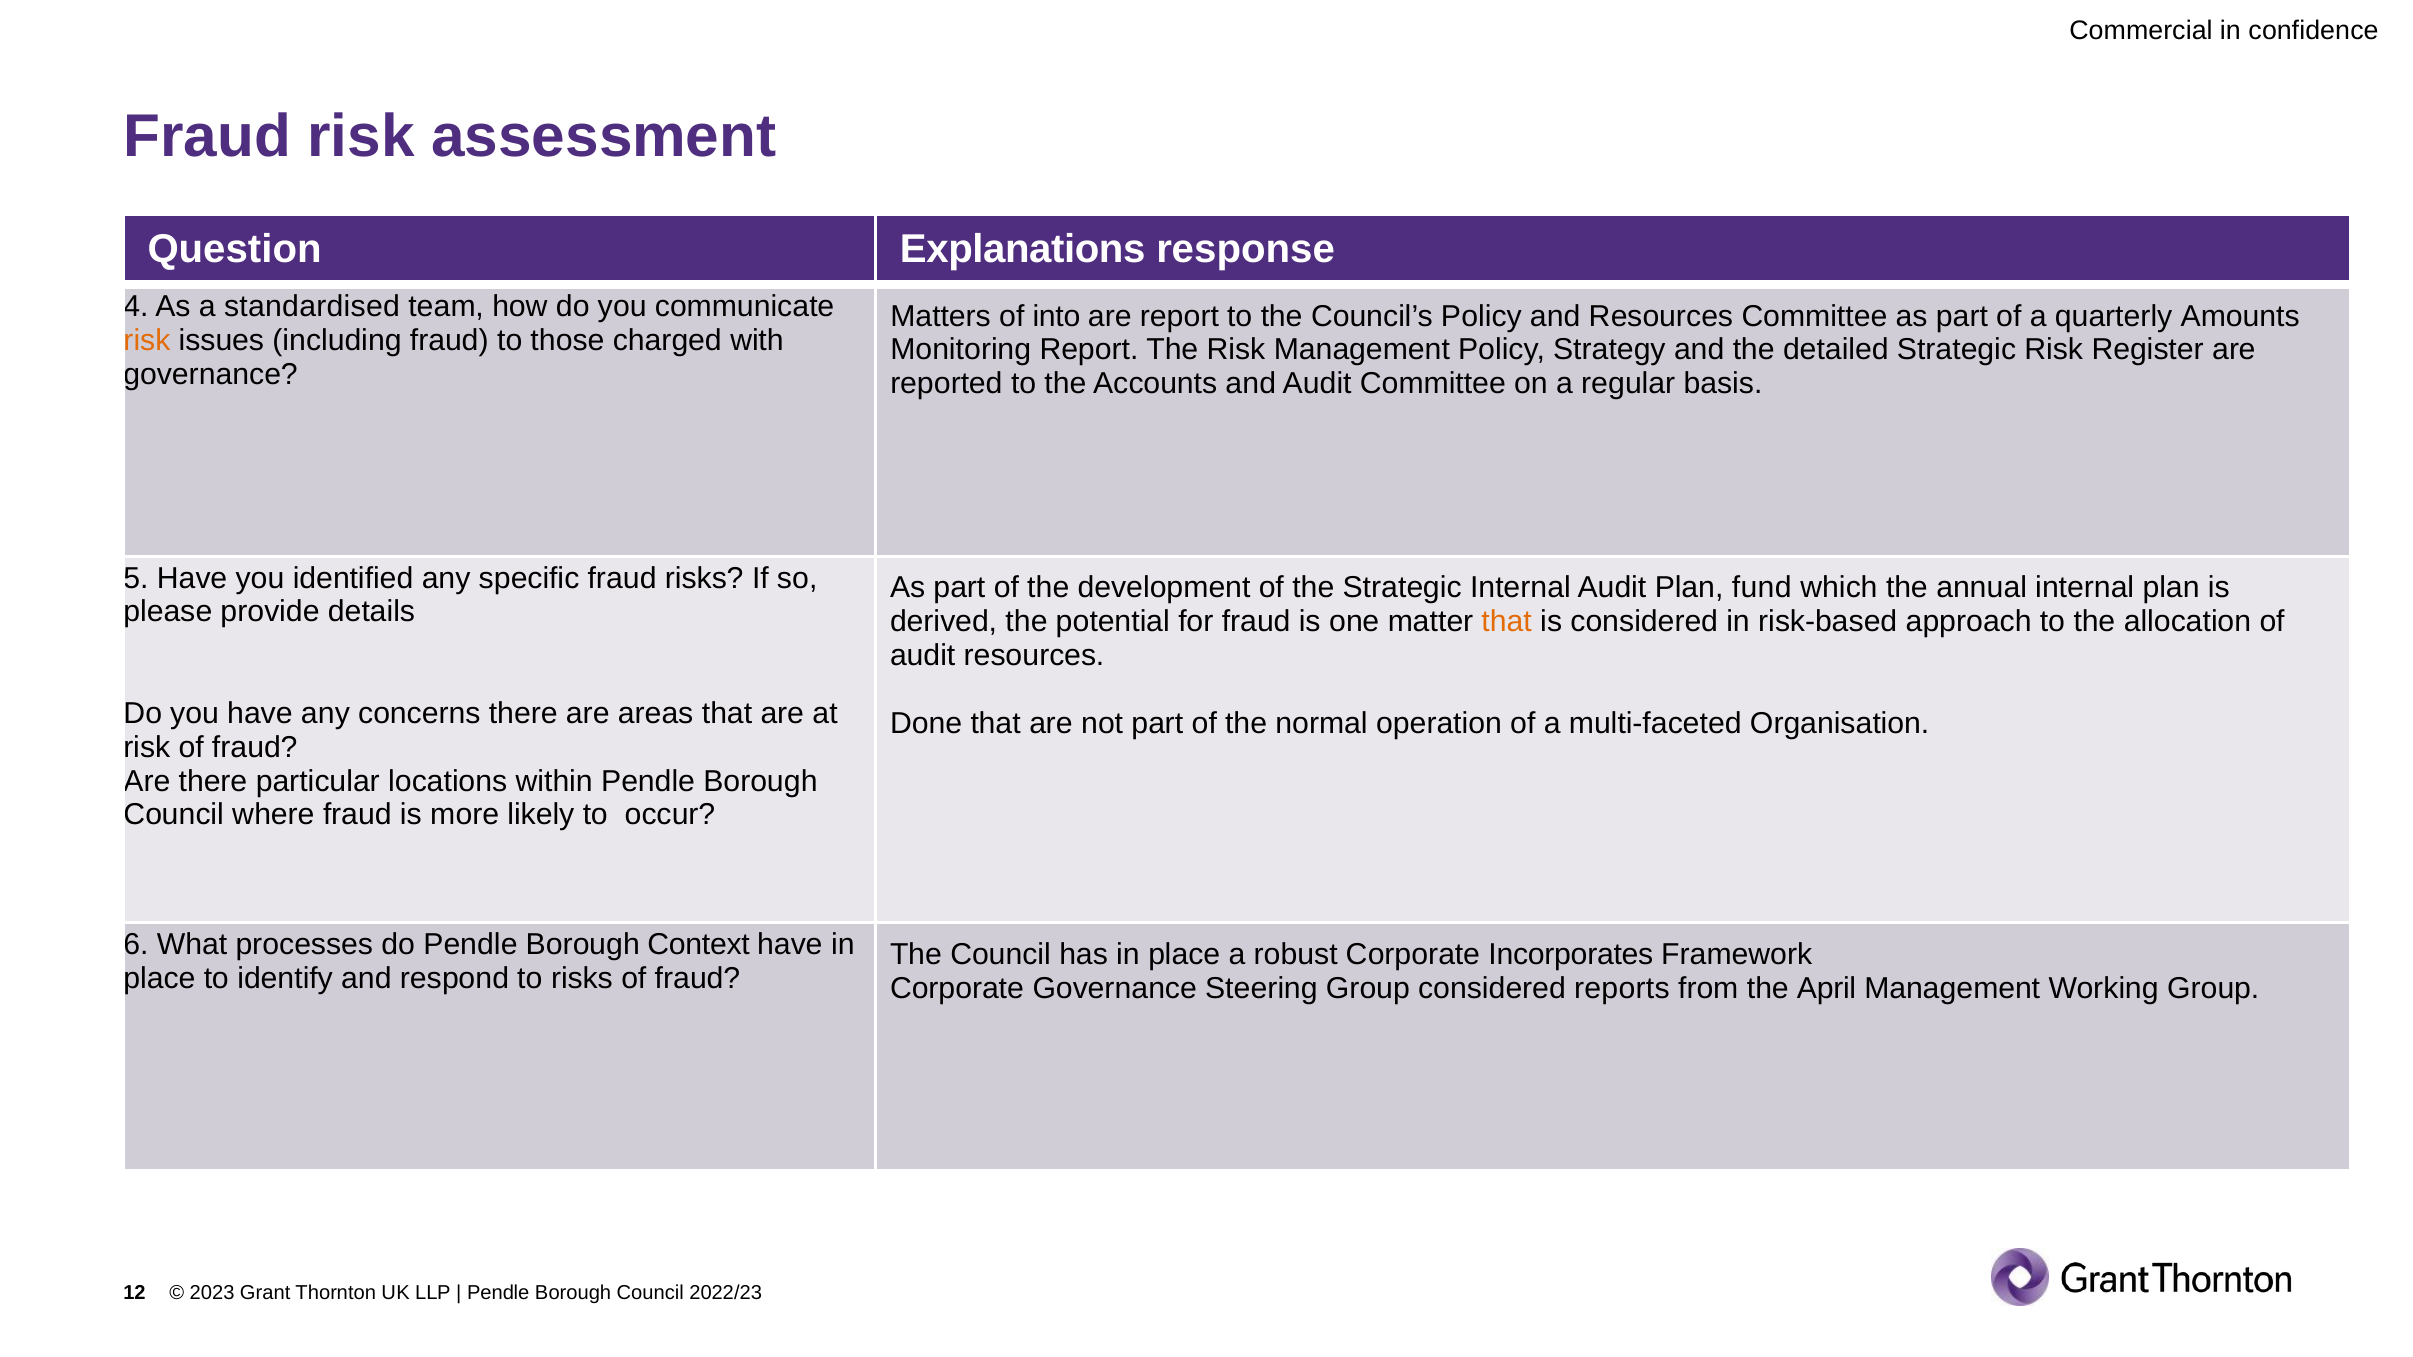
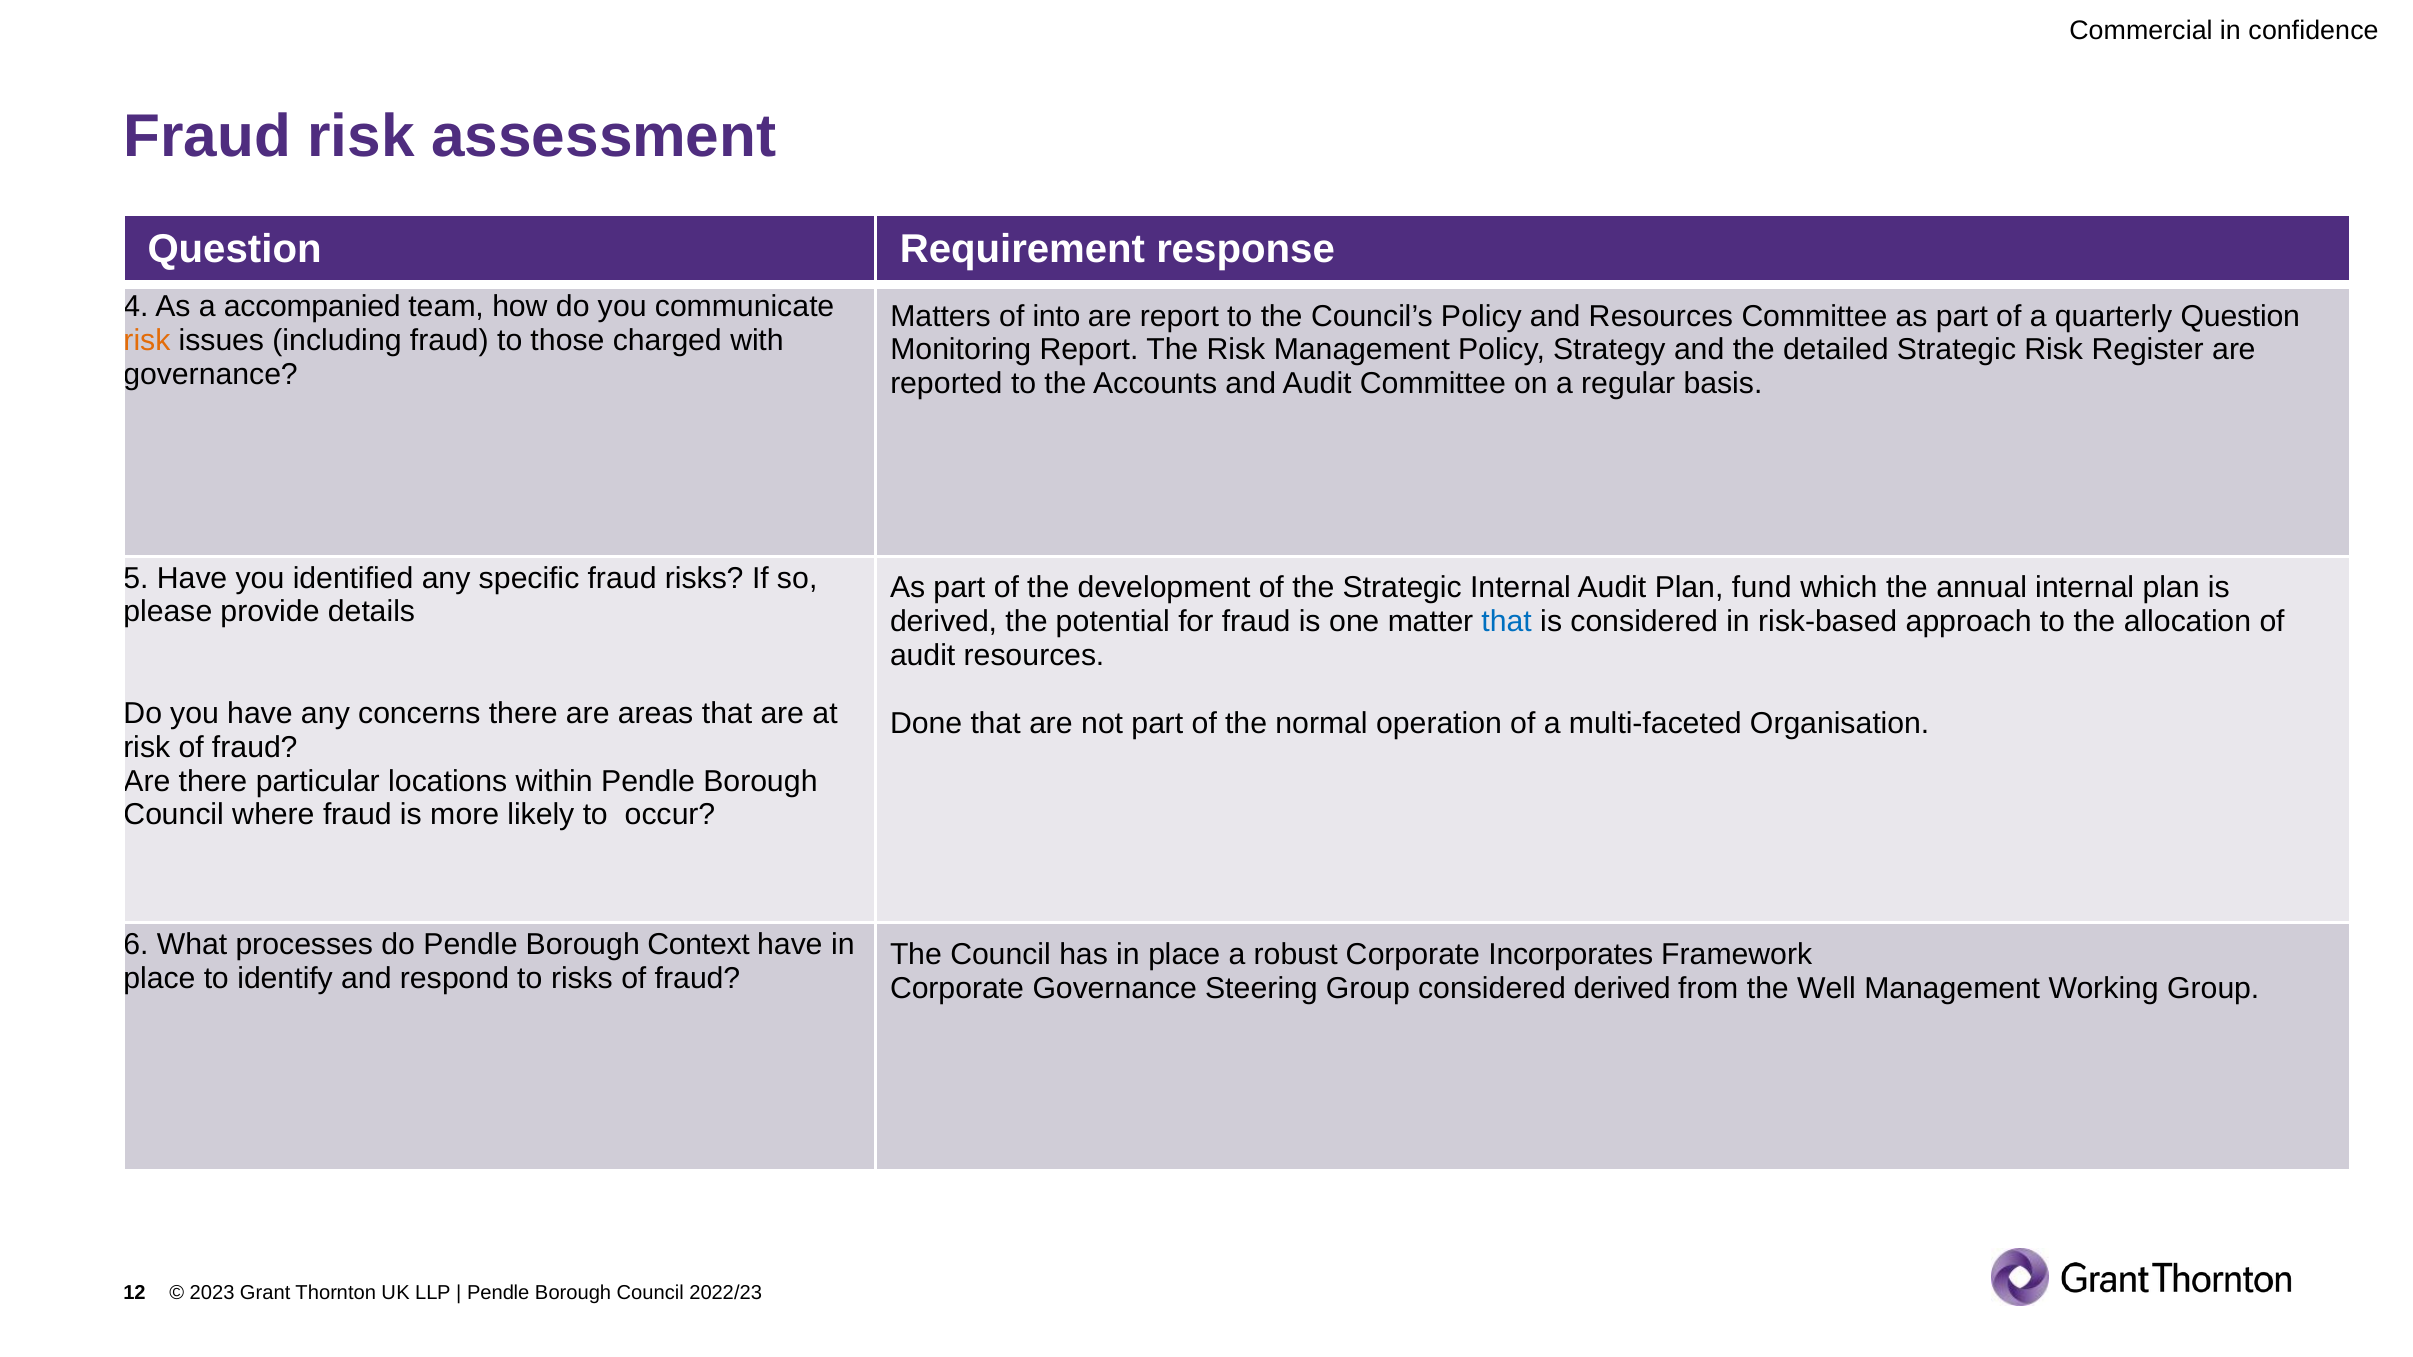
Explanations: Explanations -> Requirement
standardised: standardised -> accompanied
quarterly Amounts: Amounts -> Question
that at (1507, 622) colour: orange -> blue
considered reports: reports -> derived
April: April -> Well
